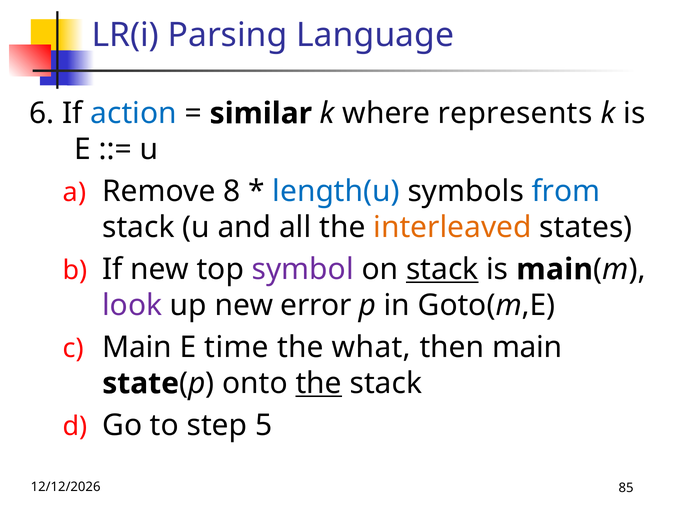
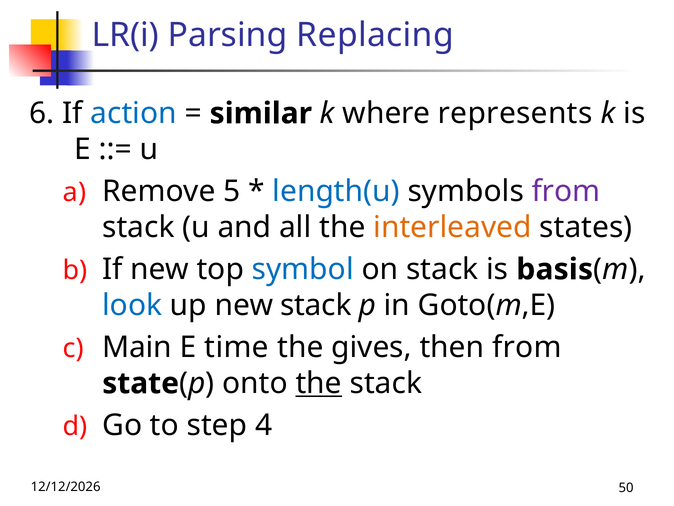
Language: Language -> Replacing
8: 8 -> 5
from at (566, 191) colour: blue -> purple
symbol colour: purple -> blue
stack at (442, 269) underline: present -> none
is main: main -> basis
look colour: purple -> blue
new error: error -> stack
what: what -> gives
then main: main -> from
5: 5 -> 4
85: 85 -> 50
